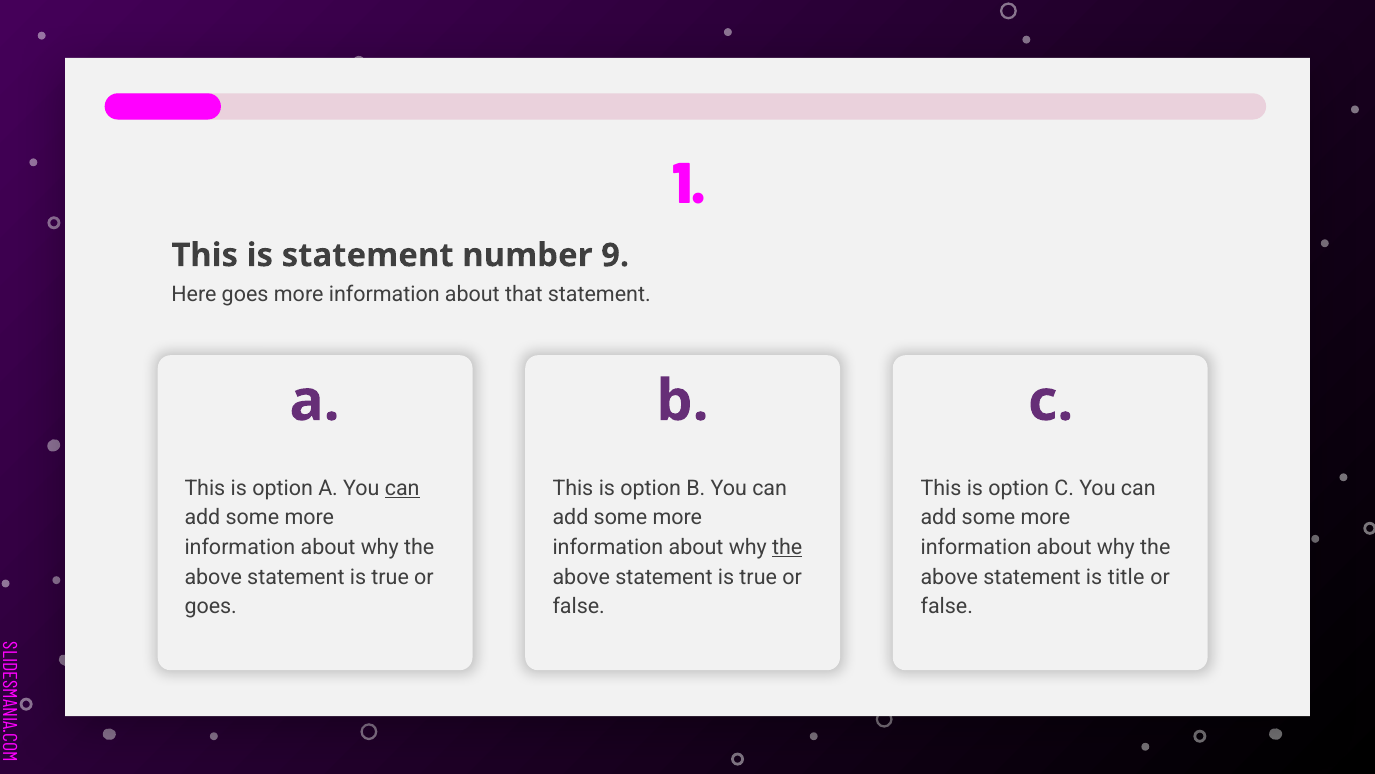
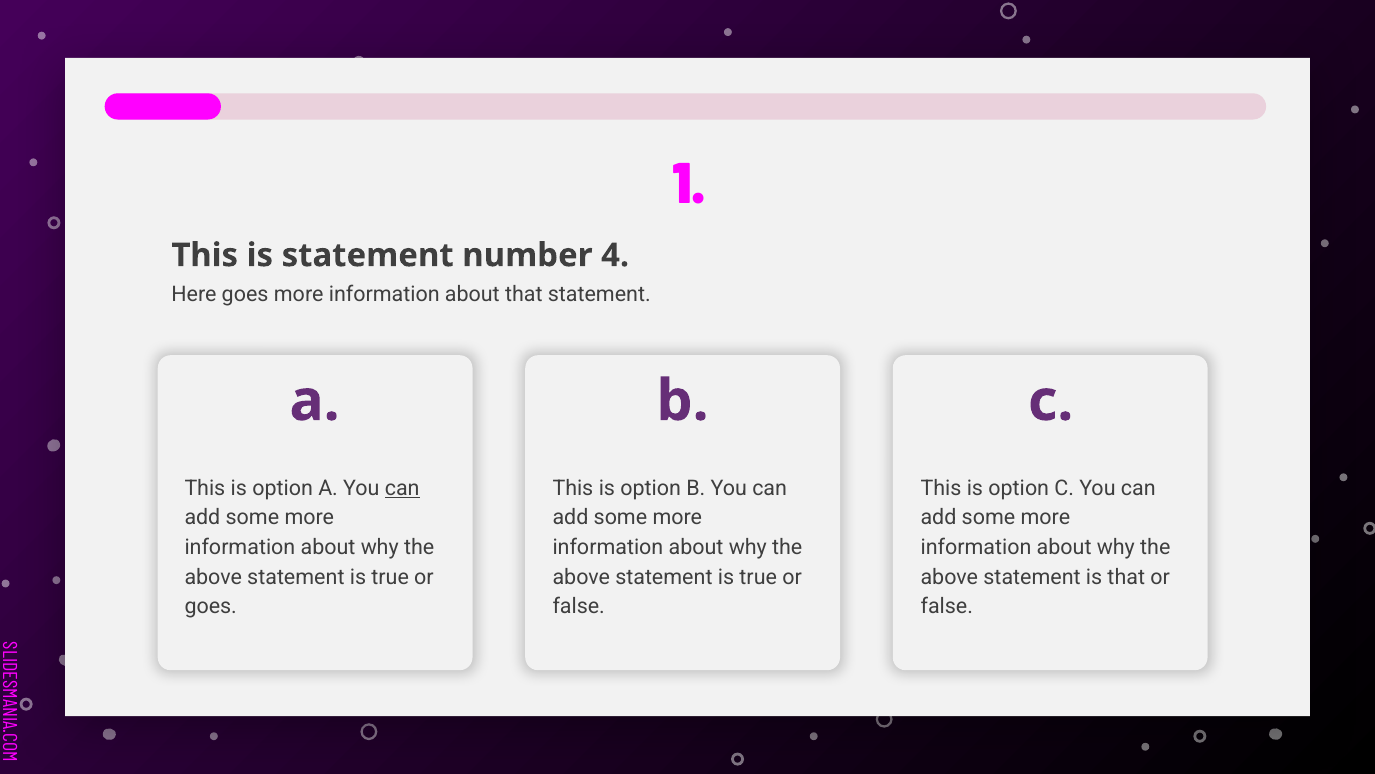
9: 9 -> 4
the at (787, 547) underline: present -> none
is title: title -> that
